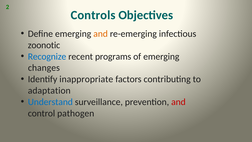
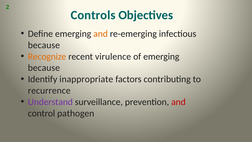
zoonotic at (44, 45): zoonotic -> because
Recognize colour: blue -> orange
programs: programs -> virulence
changes at (44, 68): changes -> because
adaptation: adaptation -> recurrence
Understand colour: blue -> purple
